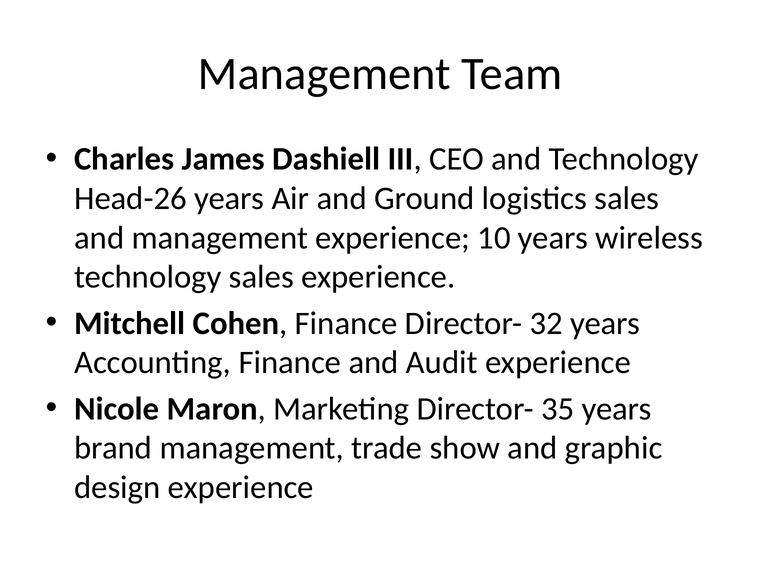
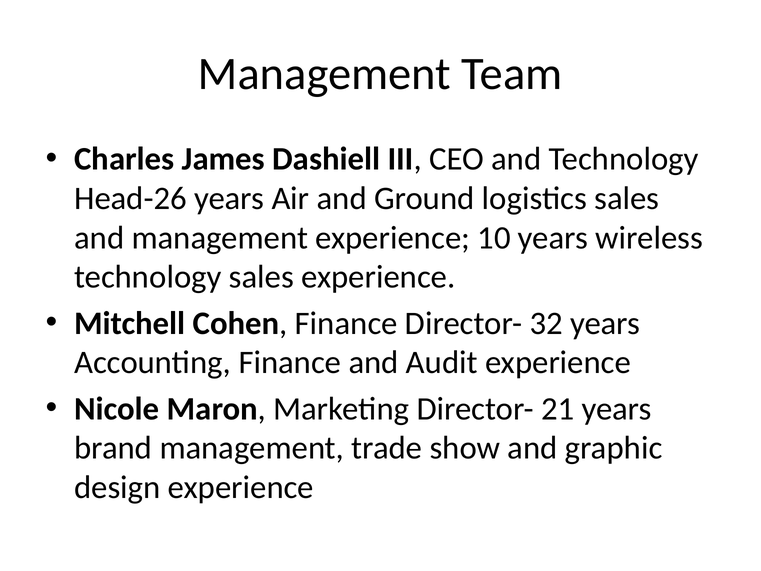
35: 35 -> 21
